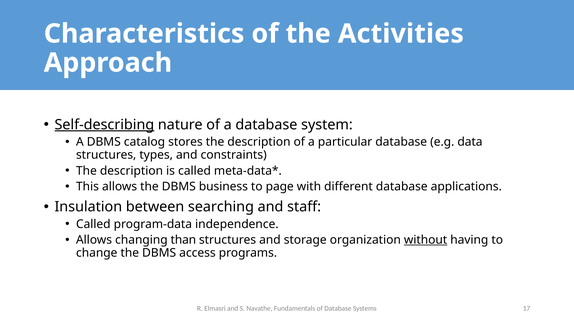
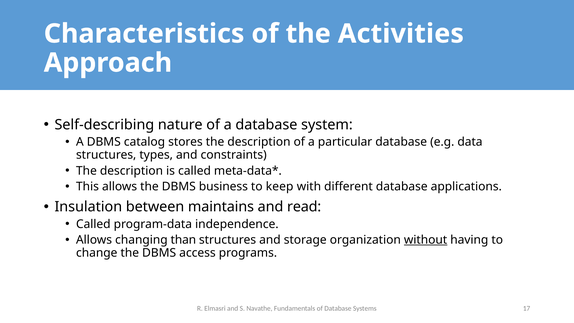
Self-describing underline: present -> none
page: page -> keep
searching: searching -> maintains
staff: staff -> read
